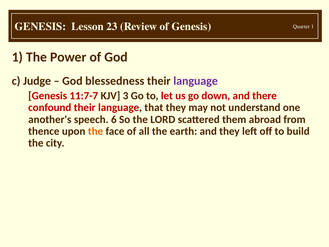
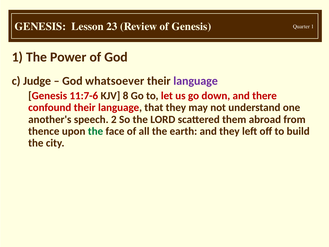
blessedness: blessedness -> whatsoever
11:7-7: 11:7-7 -> 11:7-6
3: 3 -> 8
6: 6 -> 2
the at (95, 131) colour: orange -> green
